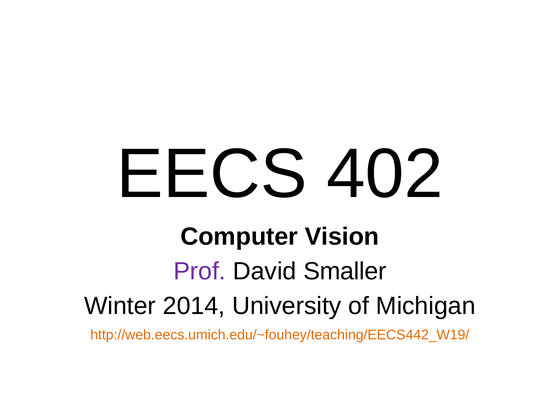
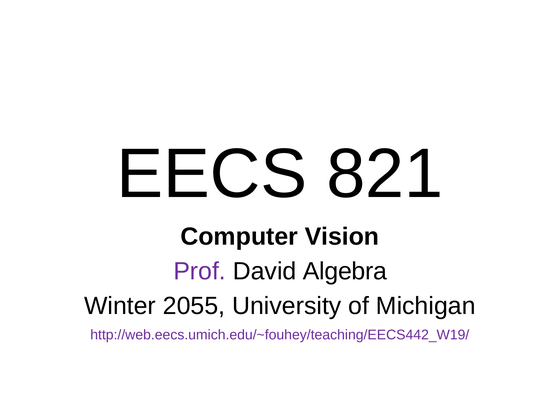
402: 402 -> 821
Smaller: Smaller -> Algebra
2014: 2014 -> 2055
http://web.eecs.umich.edu/~fouhey/teaching/EECS442_W19/ colour: orange -> purple
